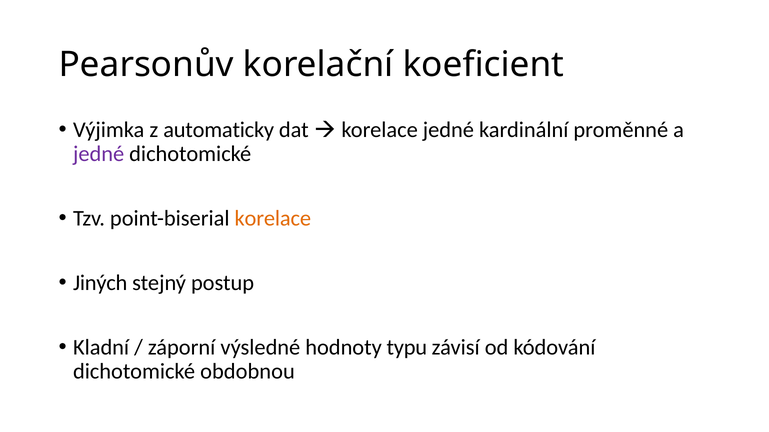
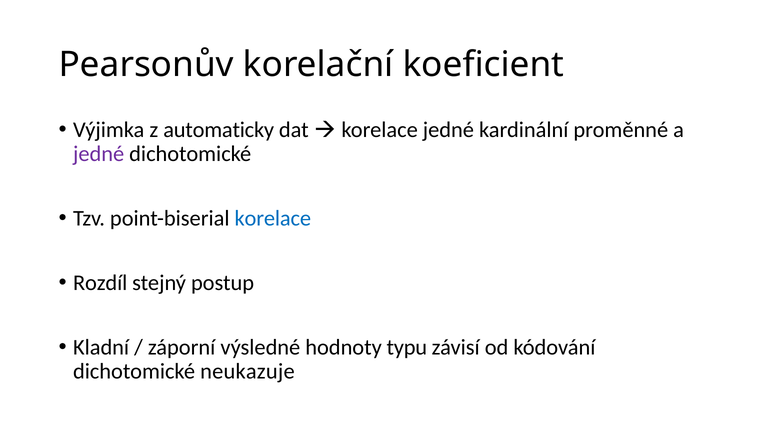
korelace at (273, 219) colour: orange -> blue
Jiných: Jiných -> Rozdíl
obdobnou: obdobnou -> neukazuje
